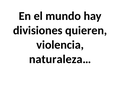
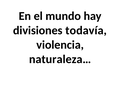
quieren: quieren -> todavía
